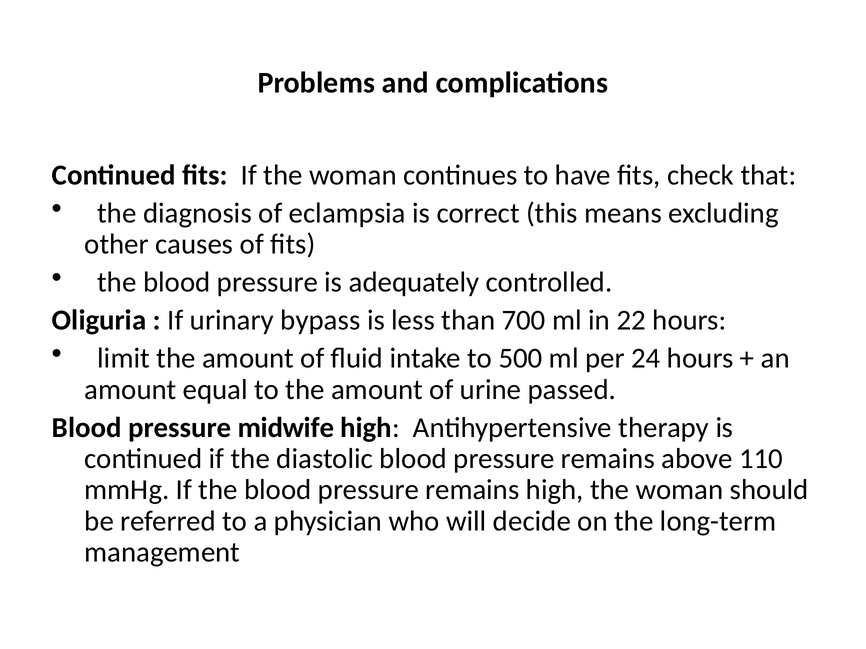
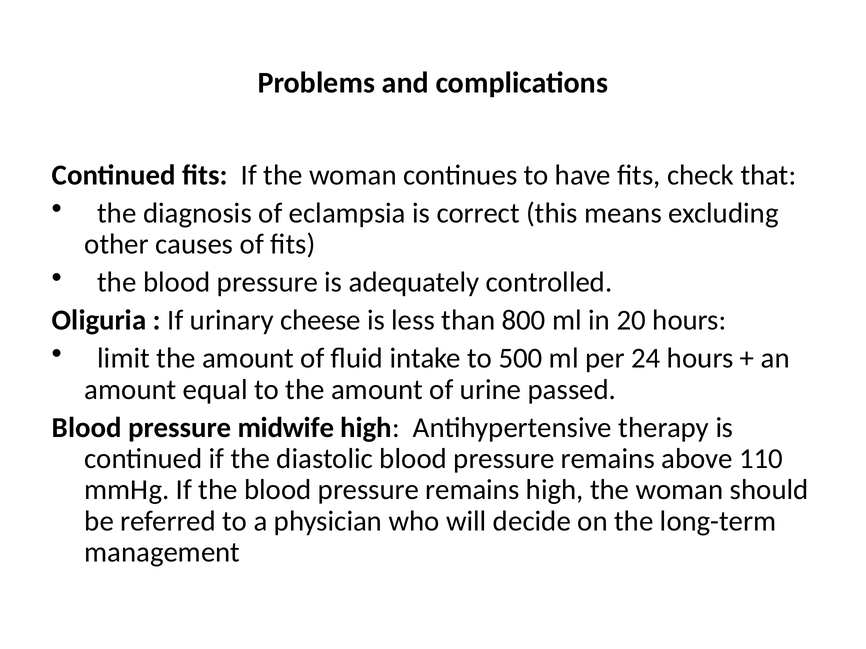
bypass: bypass -> cheese
700: 700 -> 800
22: 22 -> 20
